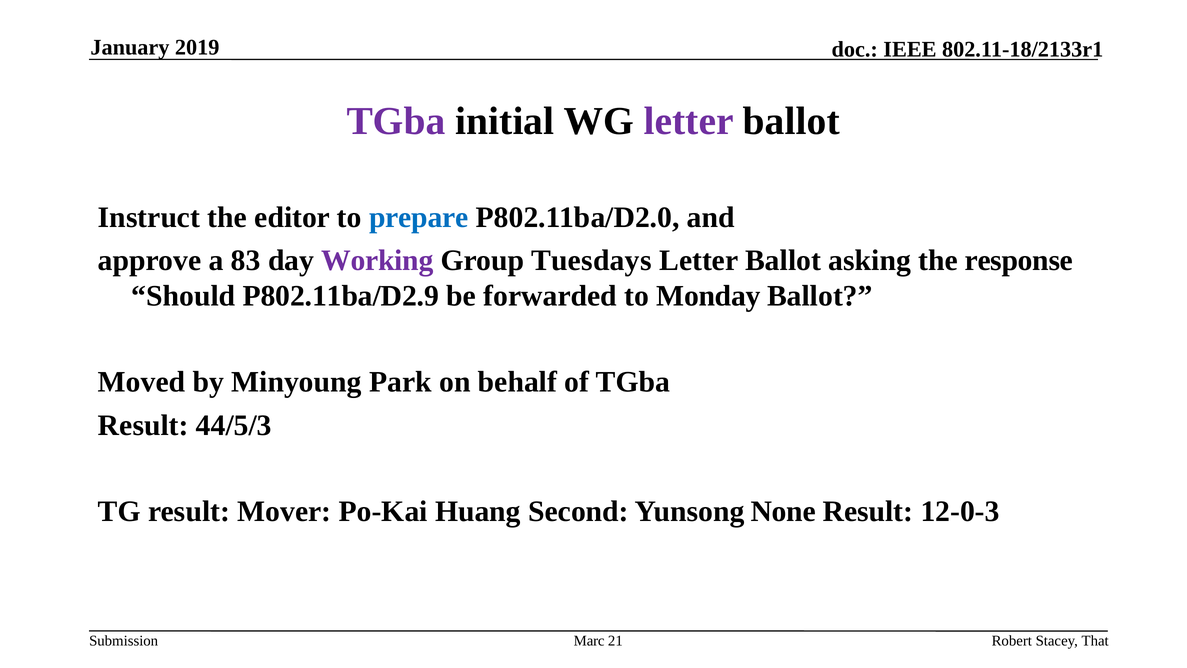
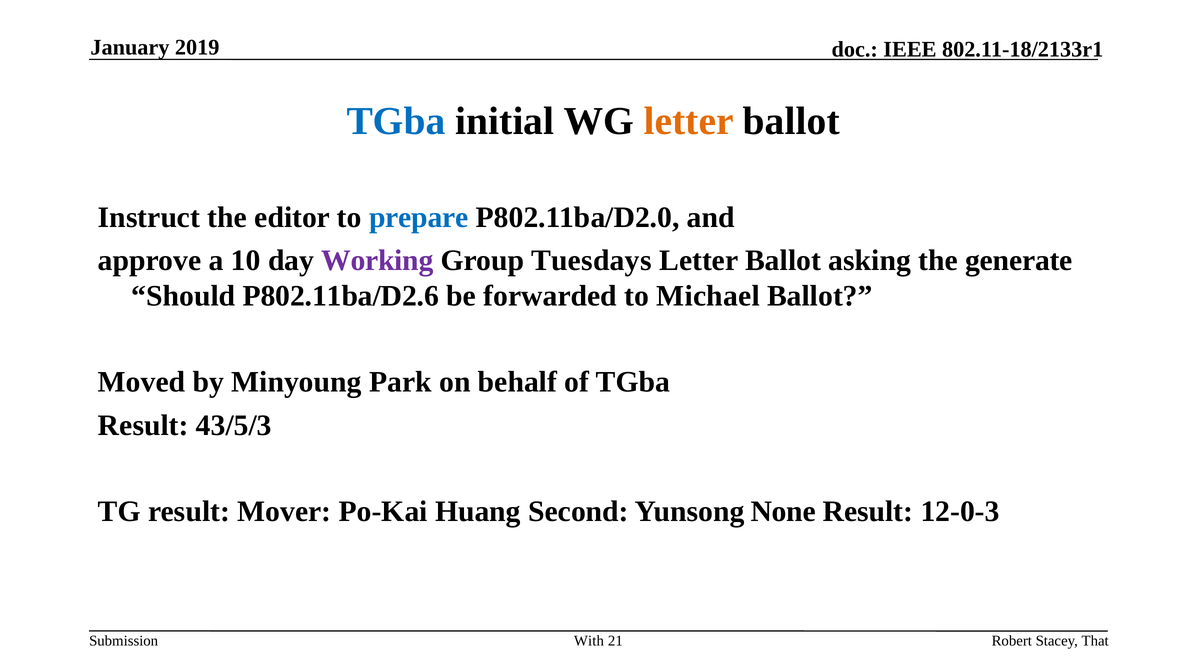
TGba at (396, 121) colour: purple -> blue
letter at (689, 121) colour: purple -> orange
83: 83 -> 10
response: response -> generate
P802.11ba/D2.9: P802.11ba/D2.9 -> P802.11ba/D2.6
Monday: Monday -> Michael
44/5/3: 44/5/3 -> 43/5/3
Marc: Marc -> With
